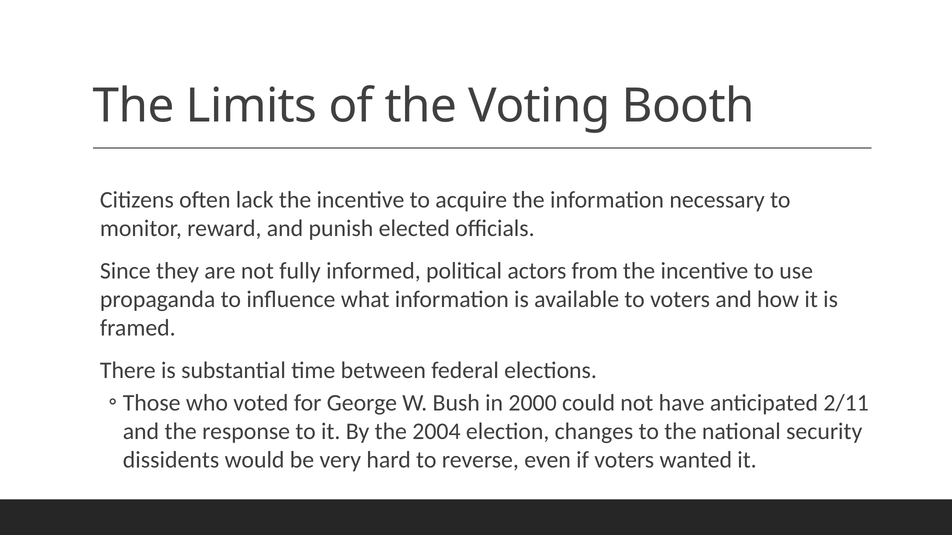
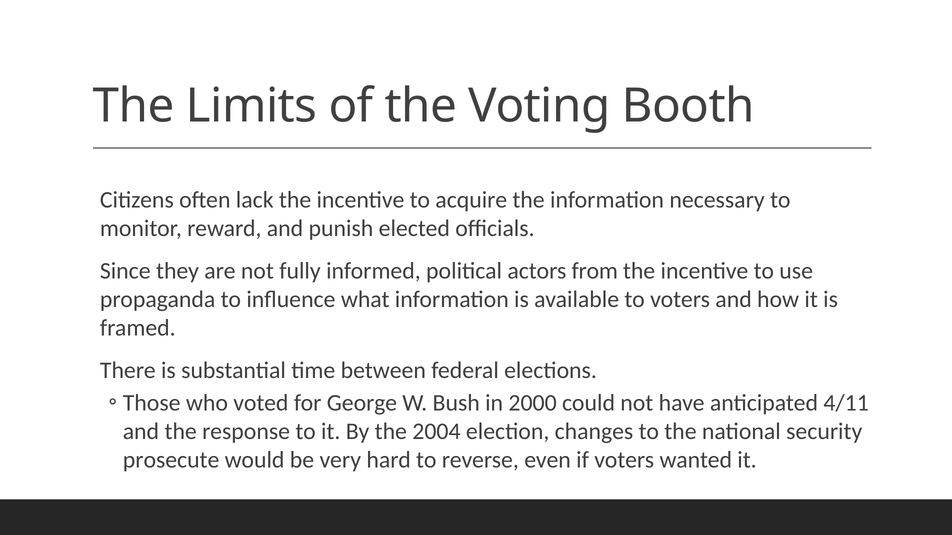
2/11: 2/11 -> 4/11
dissidents: dissidents -> prosecute
